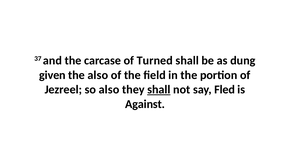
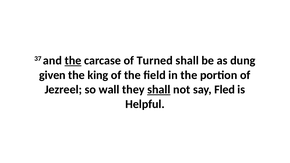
the at (73, 61) underline: none -> present
the also: also -> king
so also: also -> wall
Against: Against -> Helpful
